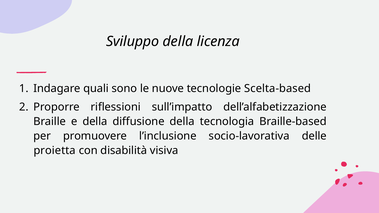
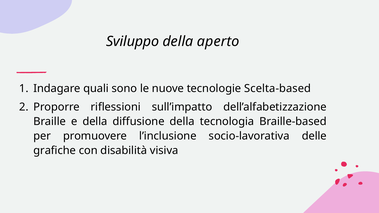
licenza: licenza -> aperto
proietta: proietta -> grafiche
